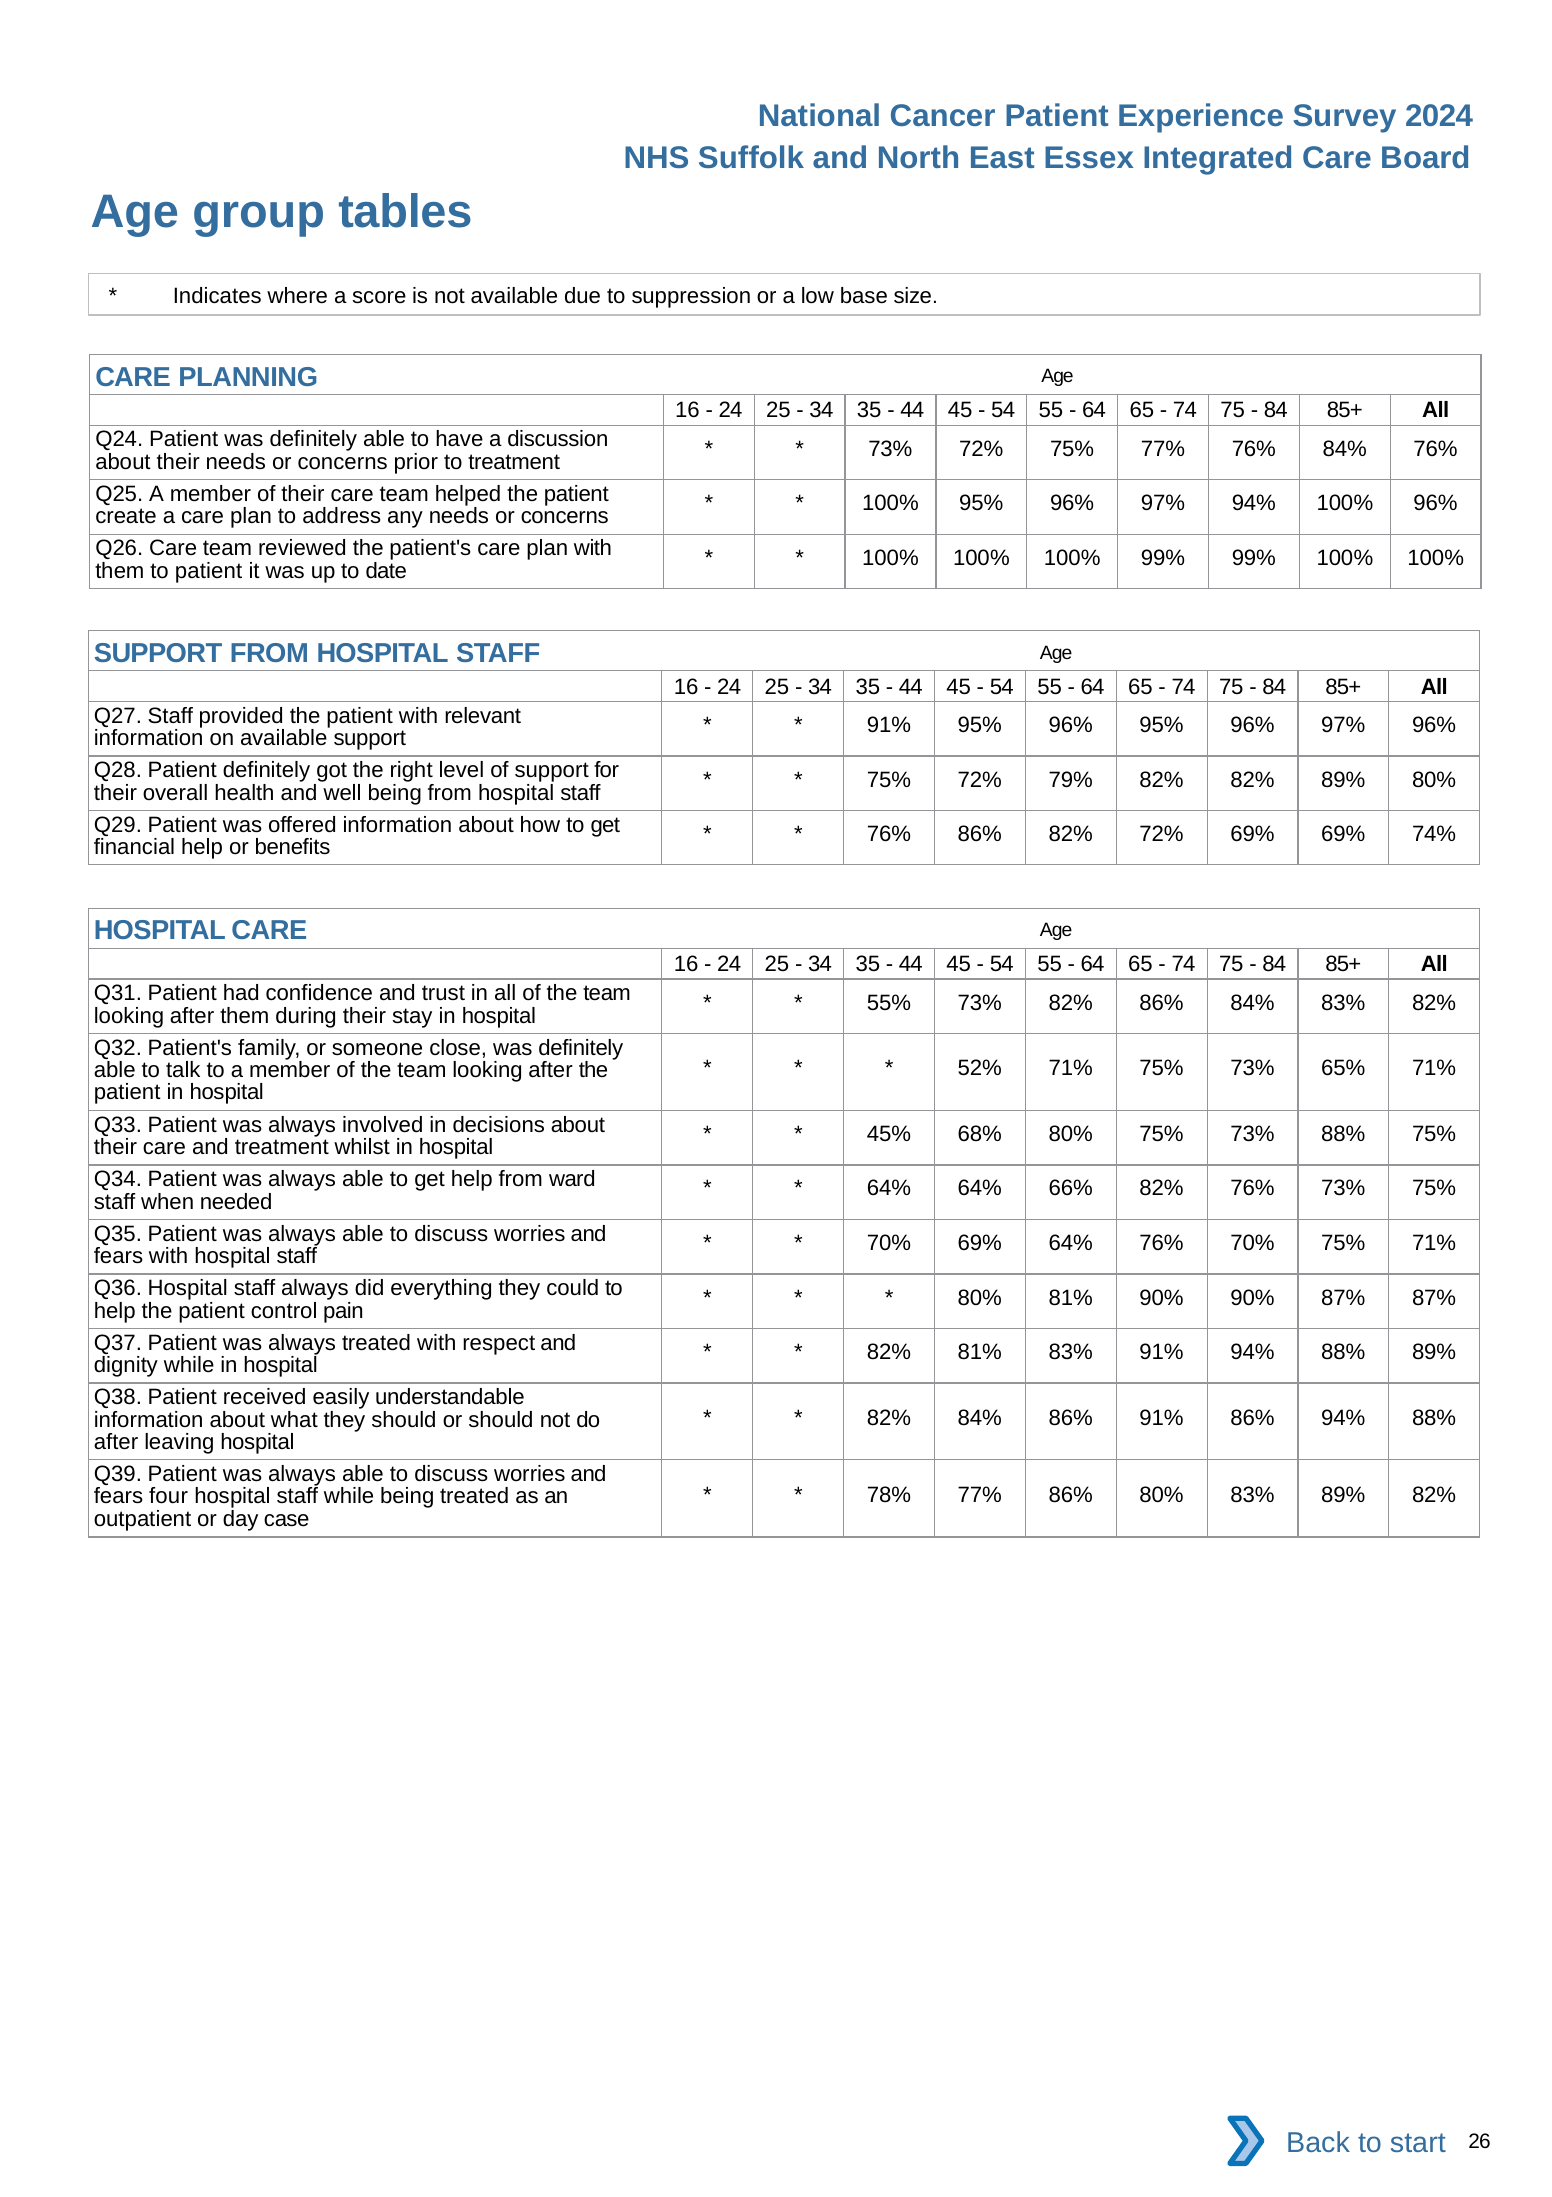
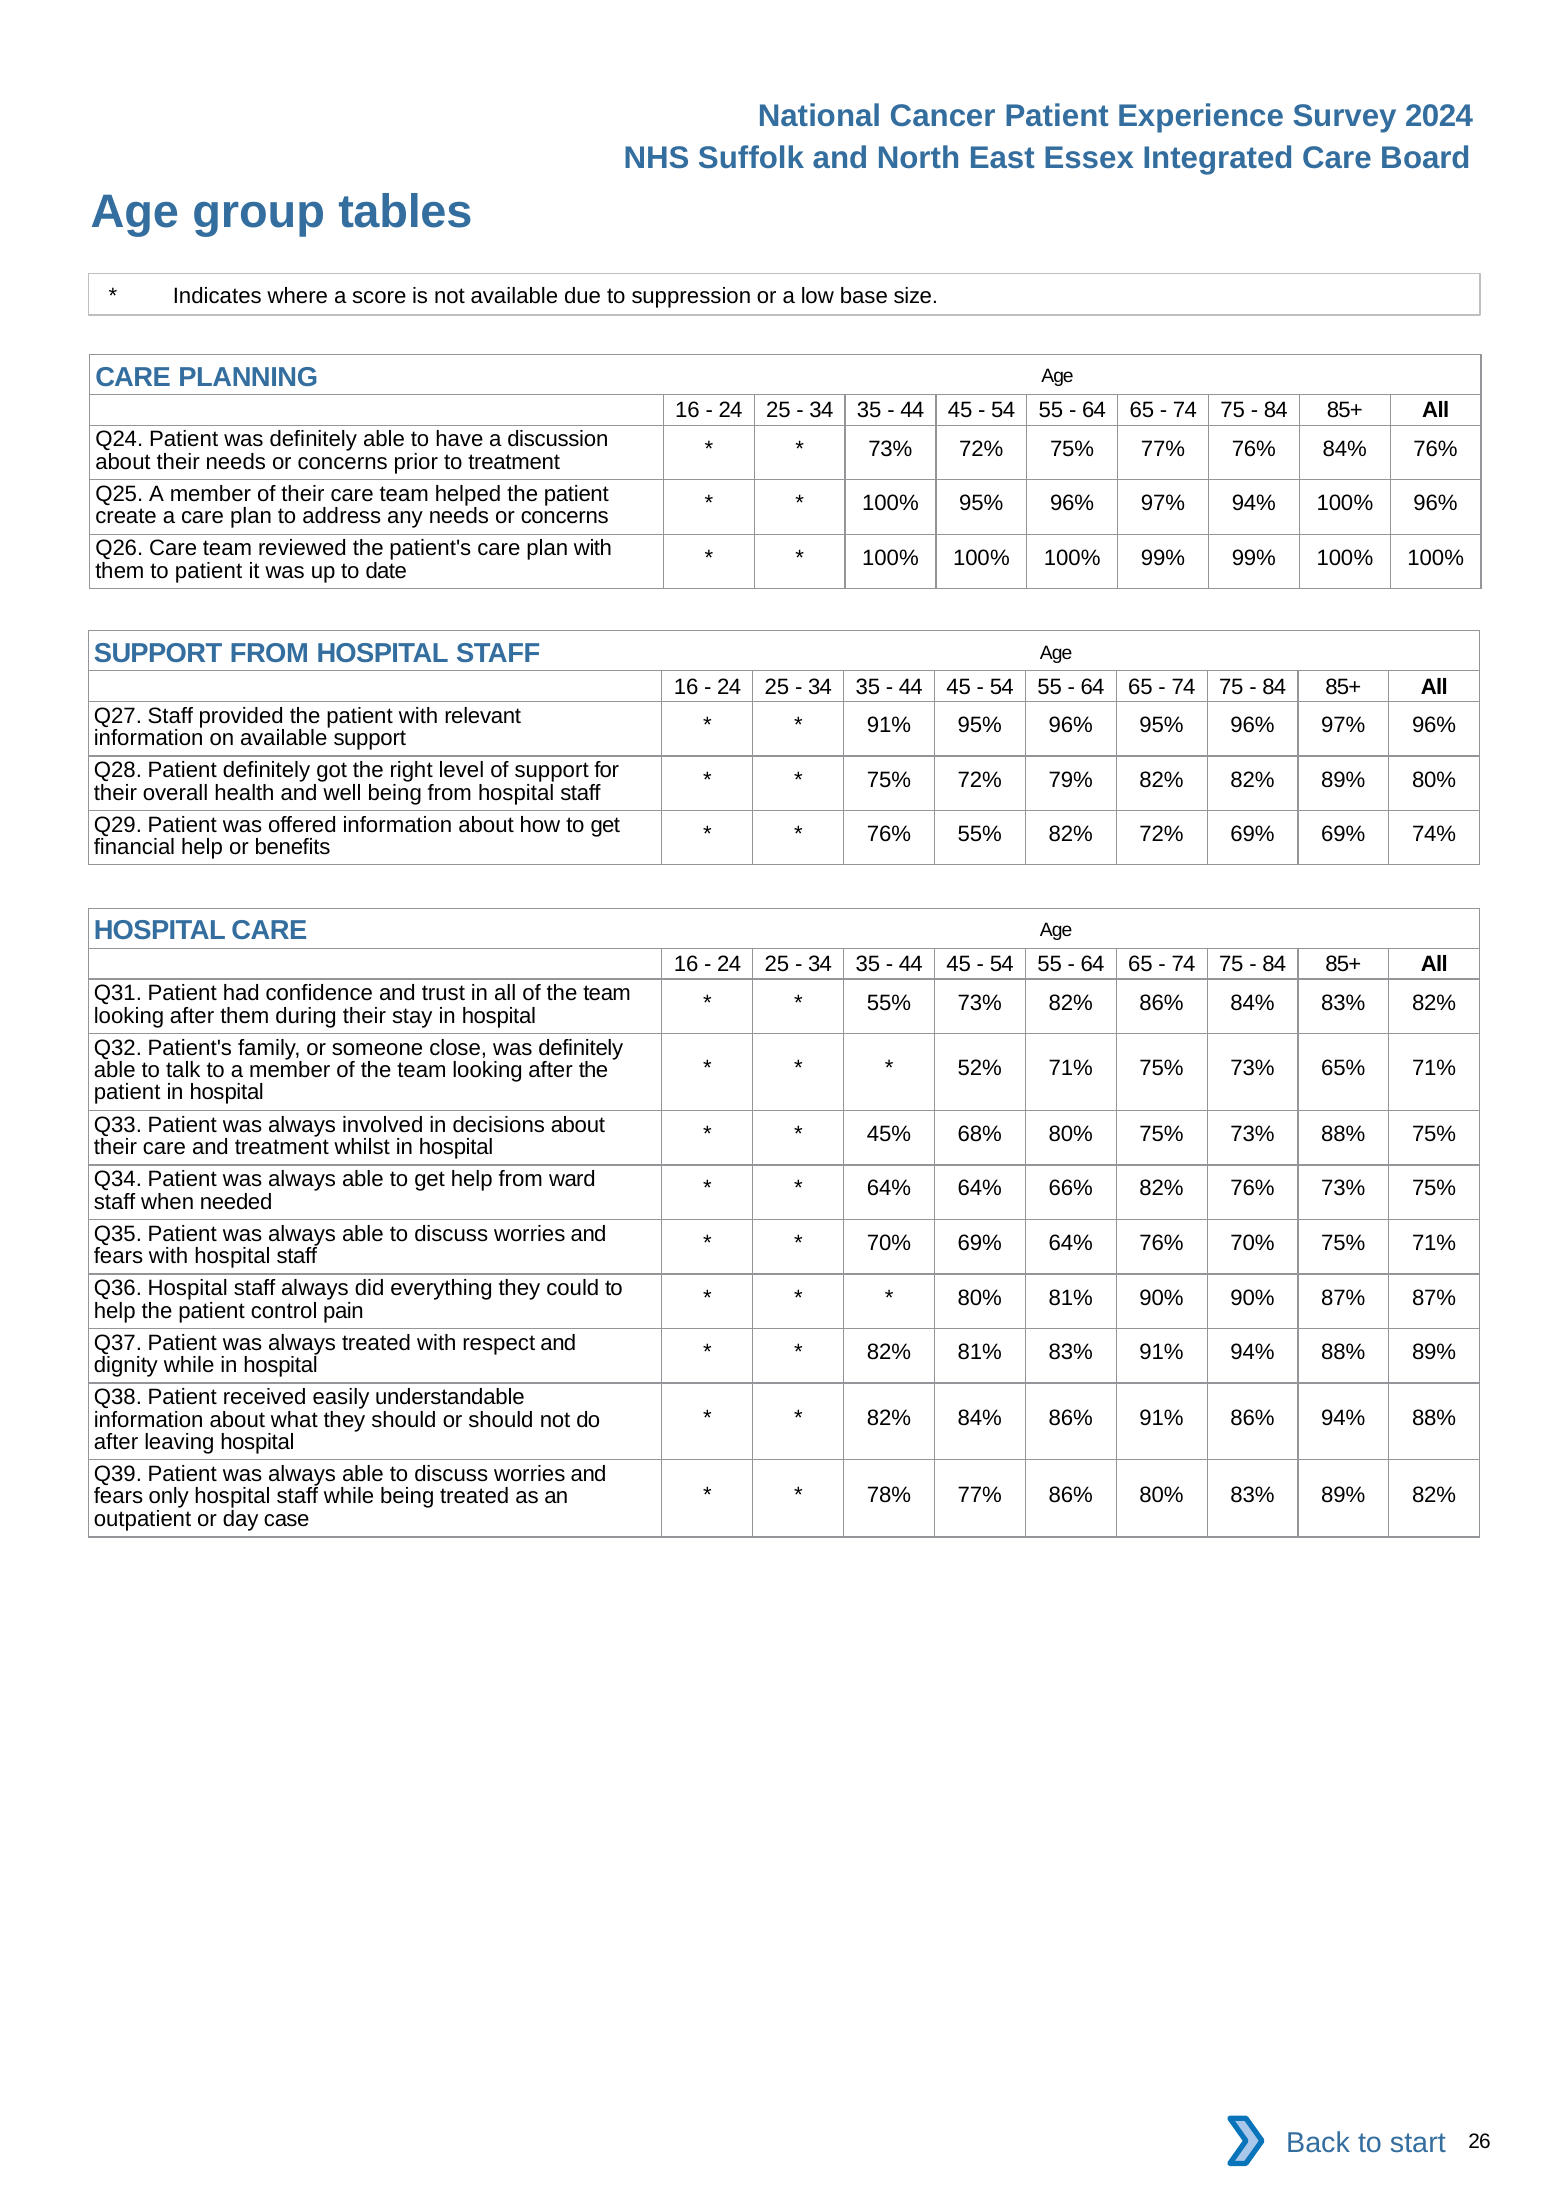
76% 86%: 86% -> 55%
four: four -> only
